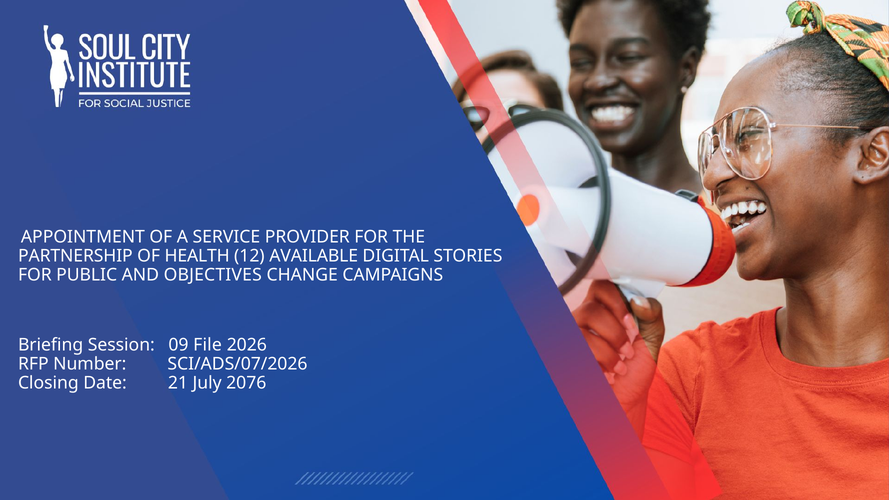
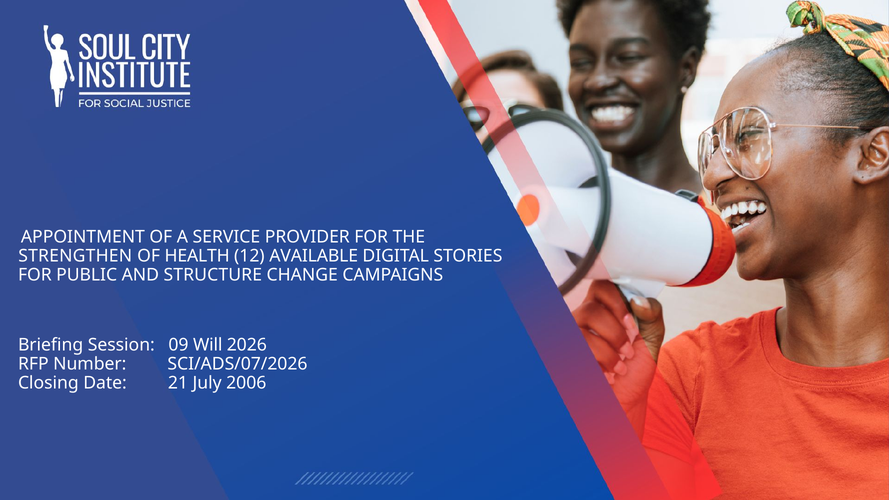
PARTNERSHIP: PARTNERSHIP -> STRENGTHEN
OBJECTIVES: OBJECTIVES -> STRUCTURE
File: File -> Will
2076: 2076 -> 2006
